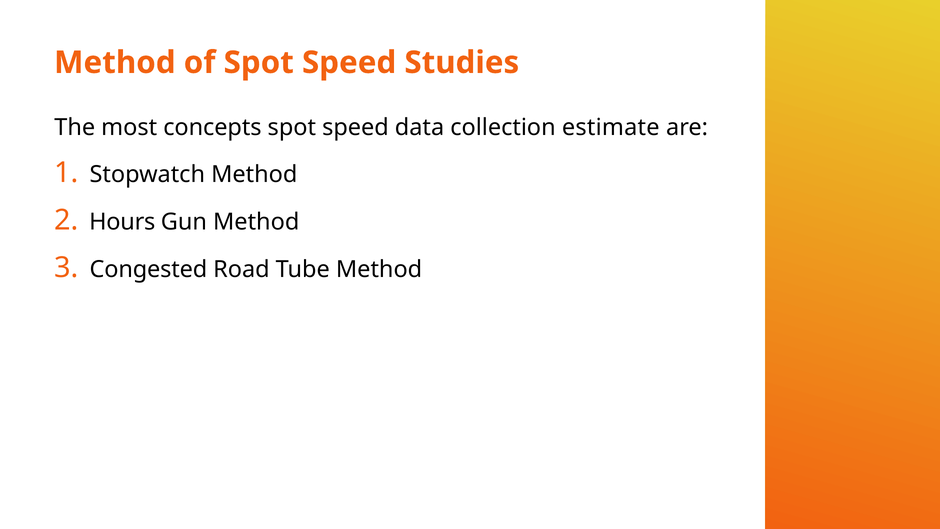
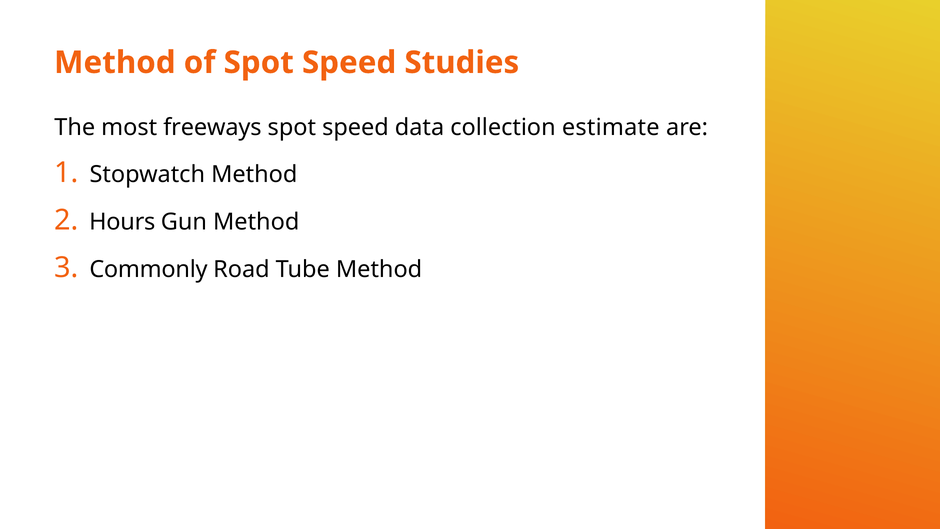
concepts: concepts -> freeways
Congested: Congested -> Commonly
